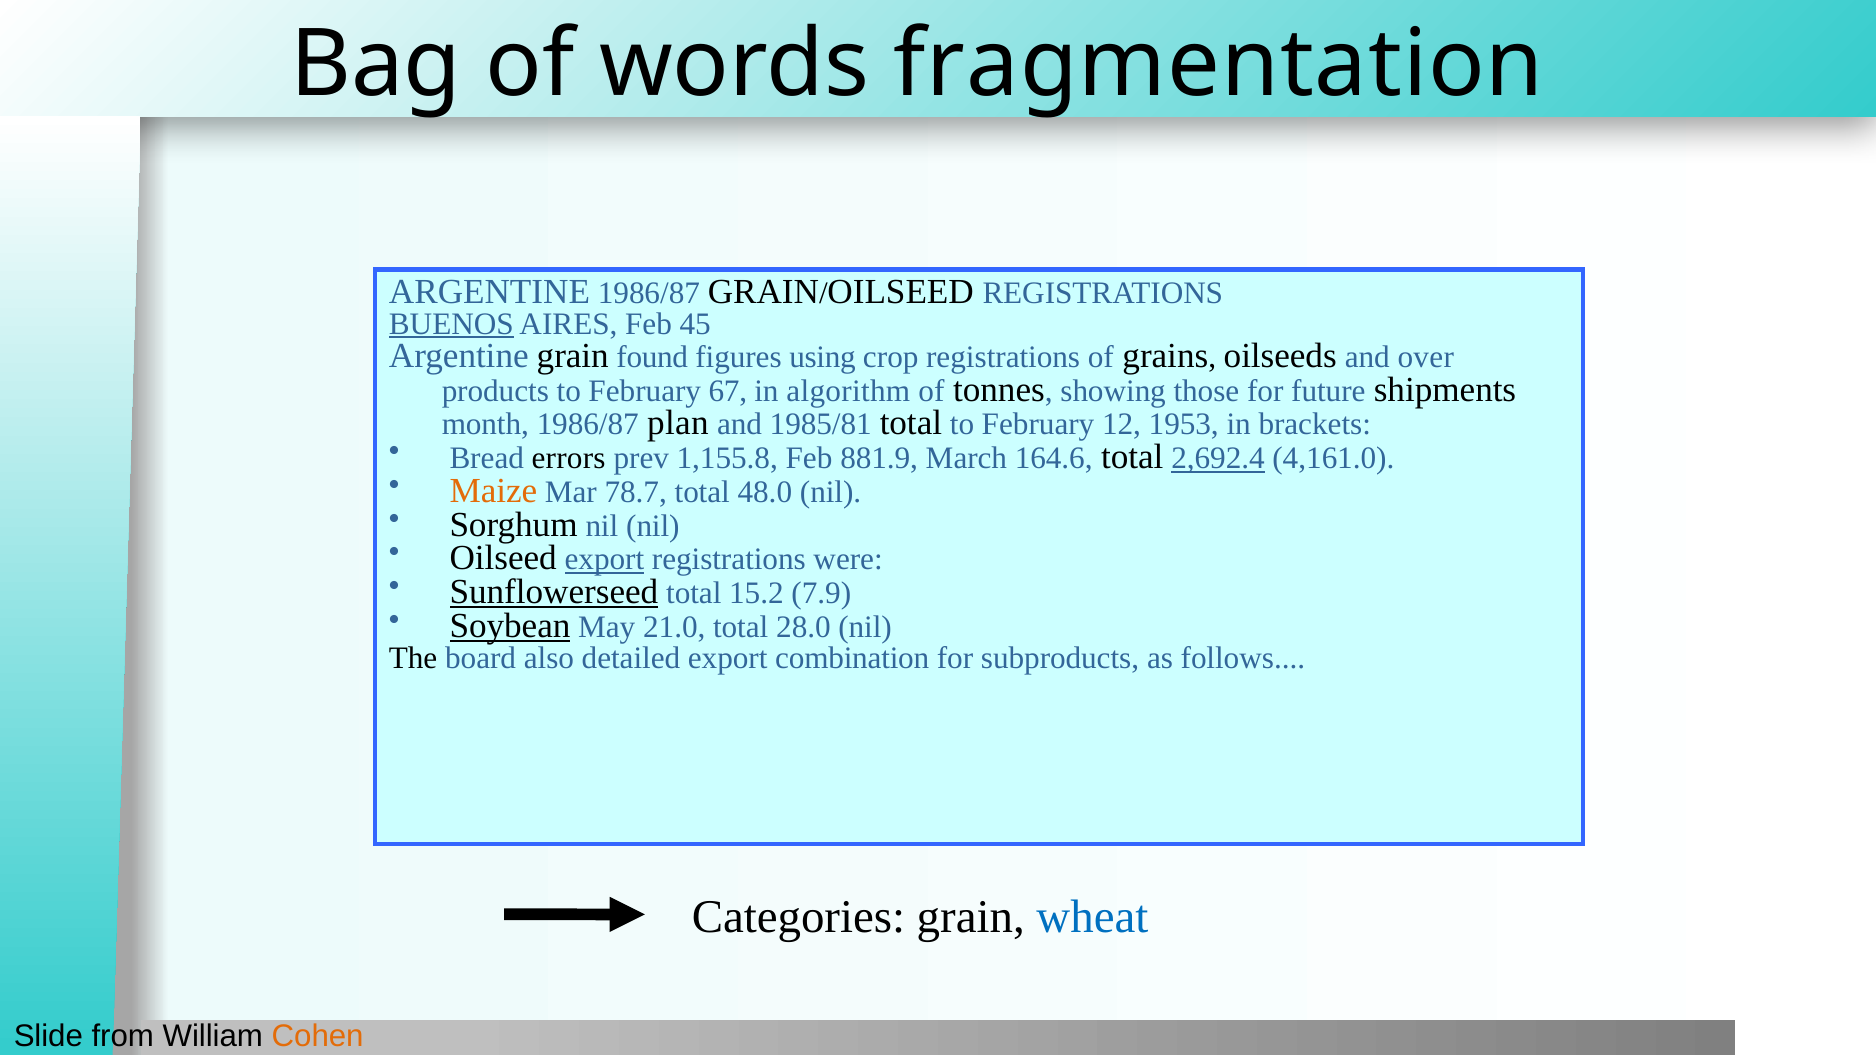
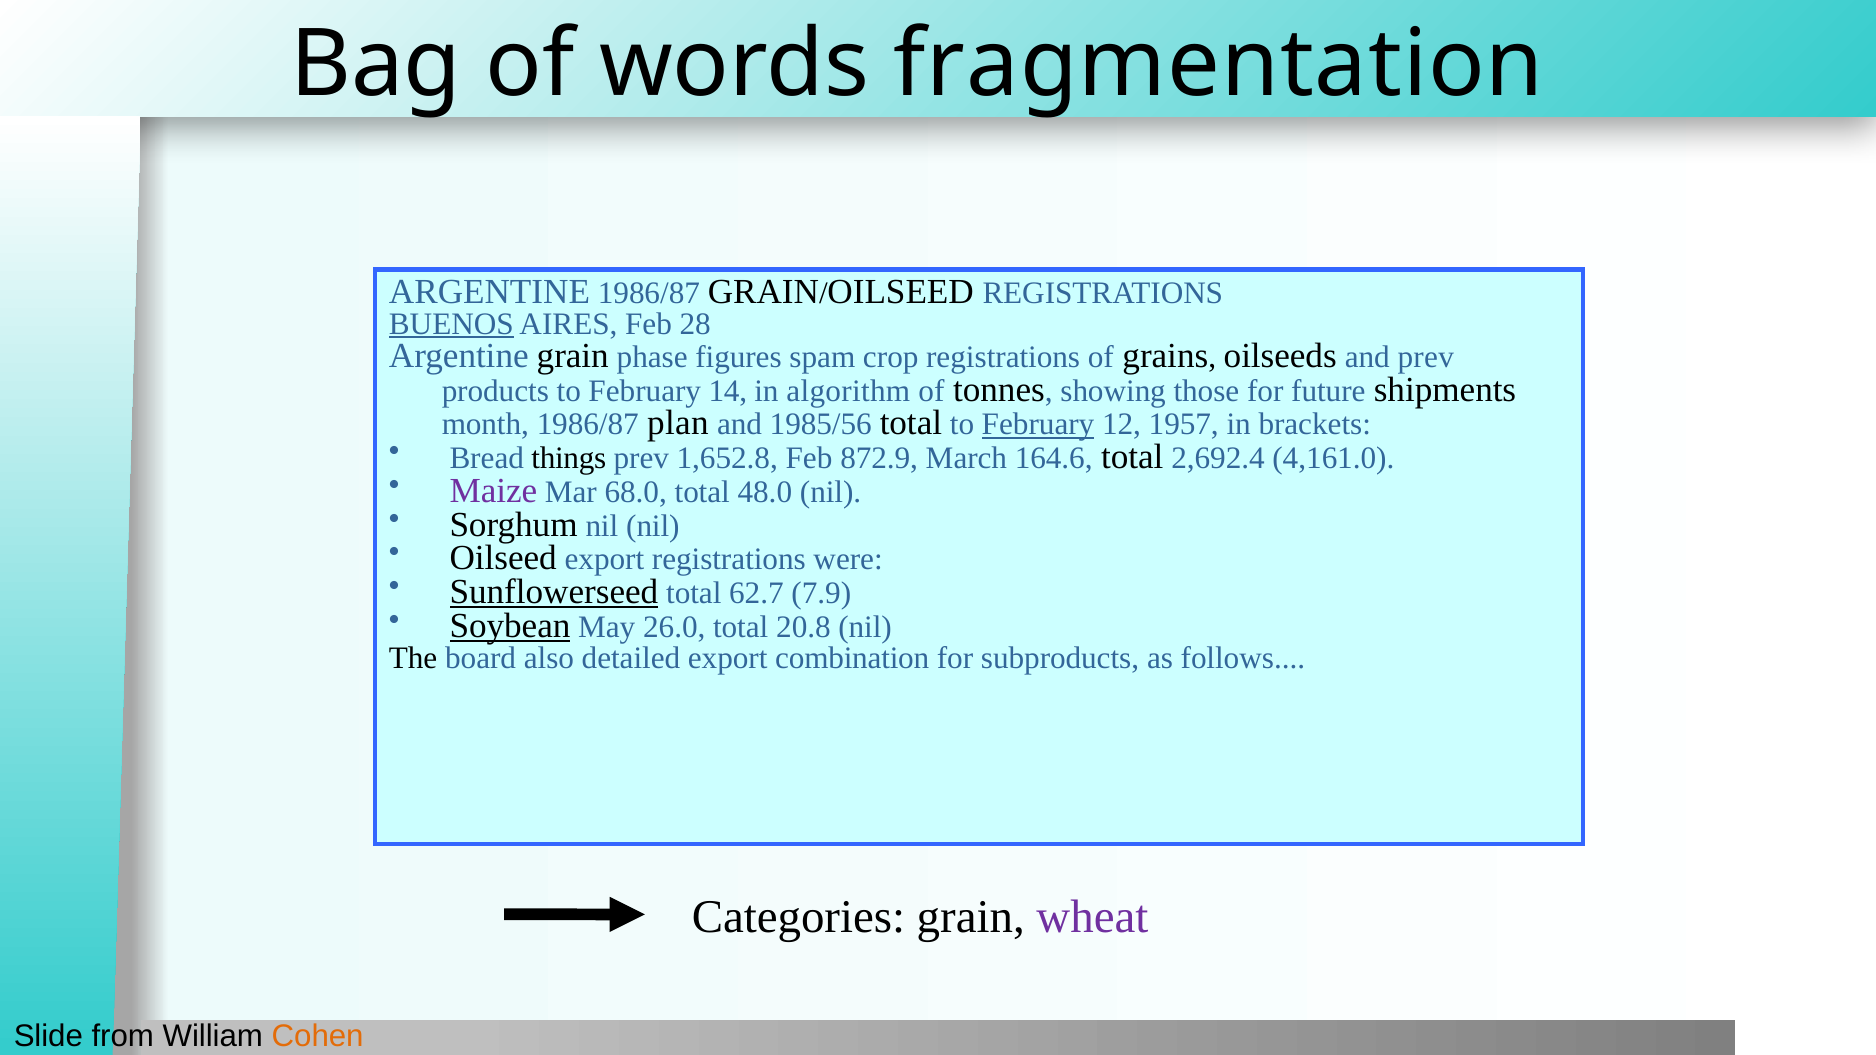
45: 45 -> 28
found: found -> phase
using: using -> spam
and over: over -> prev
67: 67 -> 14
1985/81: 1985/81 -> 1985/56
February at (1038, 425) underline: none -> present
1953: 1953 -> 1957
errors: errors -> things
1,155.8: 1,155.8 -> 1,652.8
881.9: 881.9 -> 872.9
2,692.4 underline: present -> none
Maize colour: orange -> purple
78.7: 78.7 -> 68.0
export at (604, 560) underline: present -> none
15.2: 15.2 -> 62.7
21.0: 21.0 -> 26.0
28.0: 28.0 -> 20.8
wheat colour: blue -> purple
